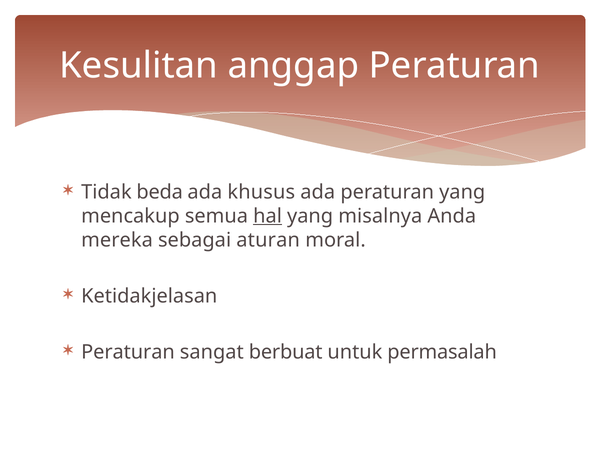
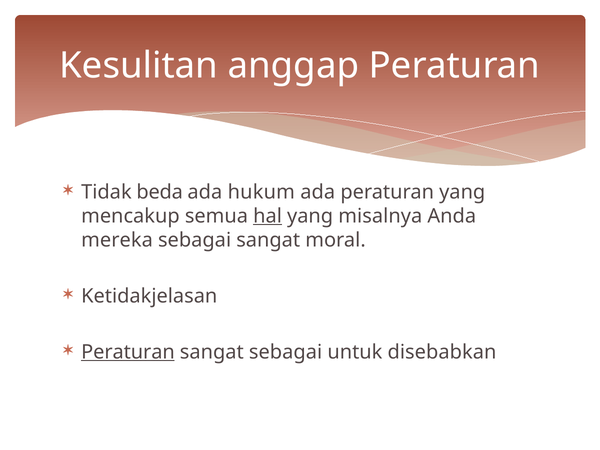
khusus: khusus -> hukum
sebagai aturan: aturan -> sangat
Peraturan at (128, 352) underline: none -> present
sangat berbuat: berbuat -> sebagai
permasalah: permasalah -> disebabkan
